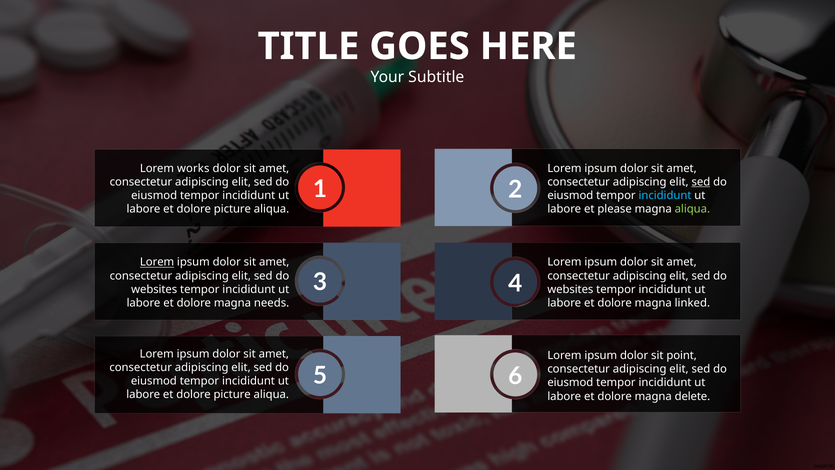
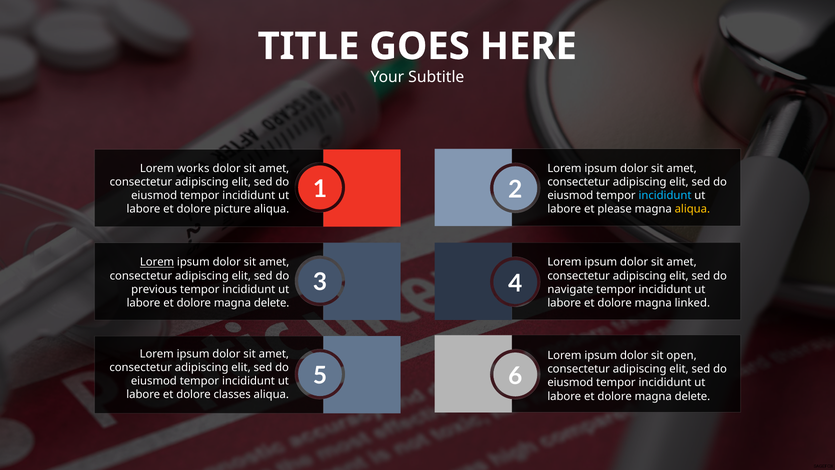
sed at (701, 182) underline: present -> none
aliqua at (692, 209) colour: light green -> yellow
websites at (154, 289): websites -> previous
websites at (570, 289): websites -> navigate
needs at (272, 303): needs -> delete
point: point -> open
picture at (232, 394): picture -> classes
